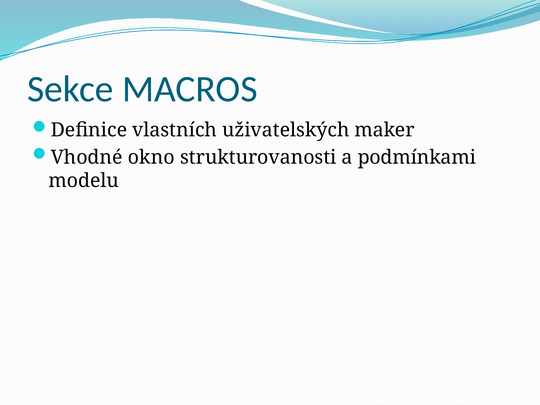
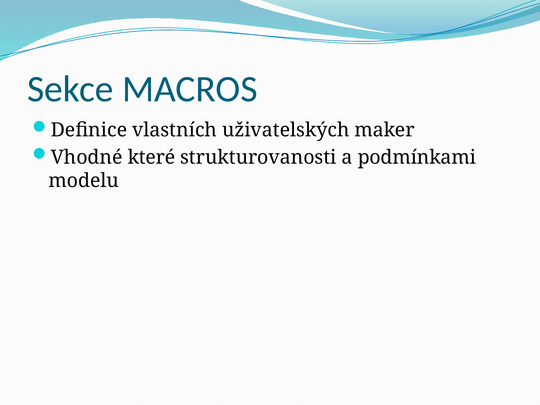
okno: okno -> které
